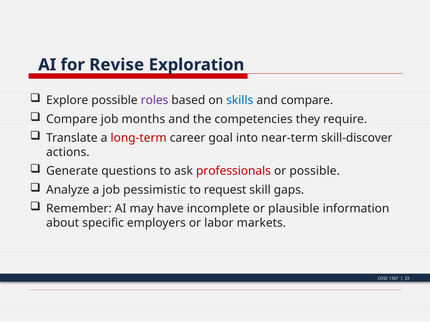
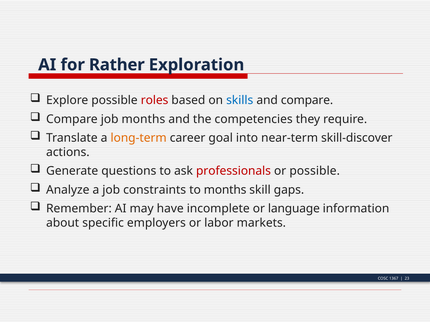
Revise: Revise -> Rather
roles colour: purple -> red
long-term colour: red -> orange
pessimistic: pessimistic -> constraints
to request: request -> months
plausible: plausible -> language
